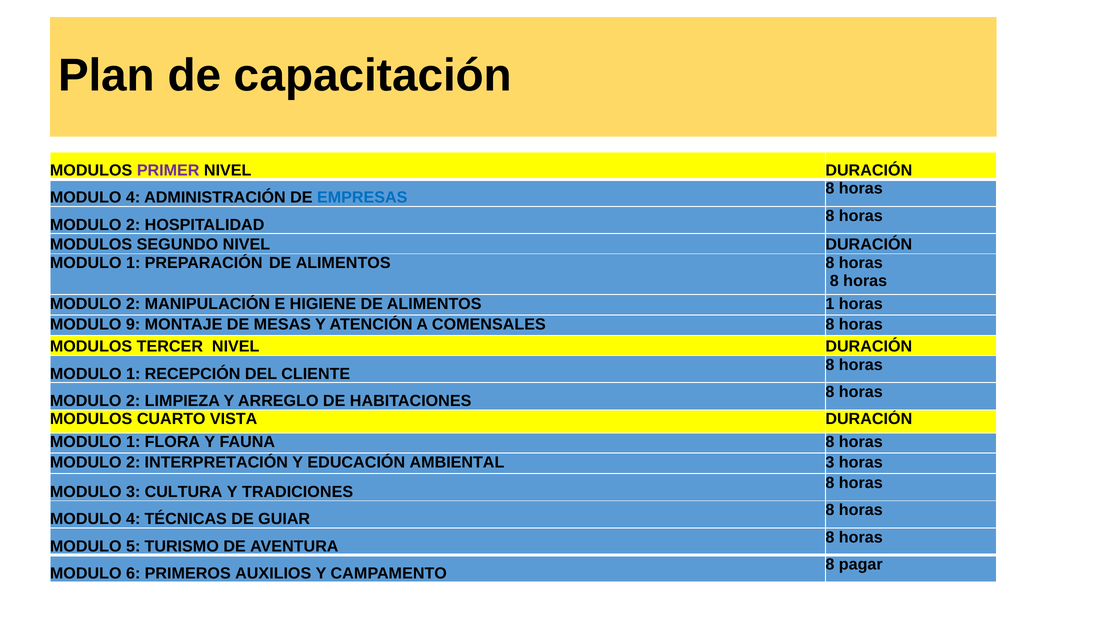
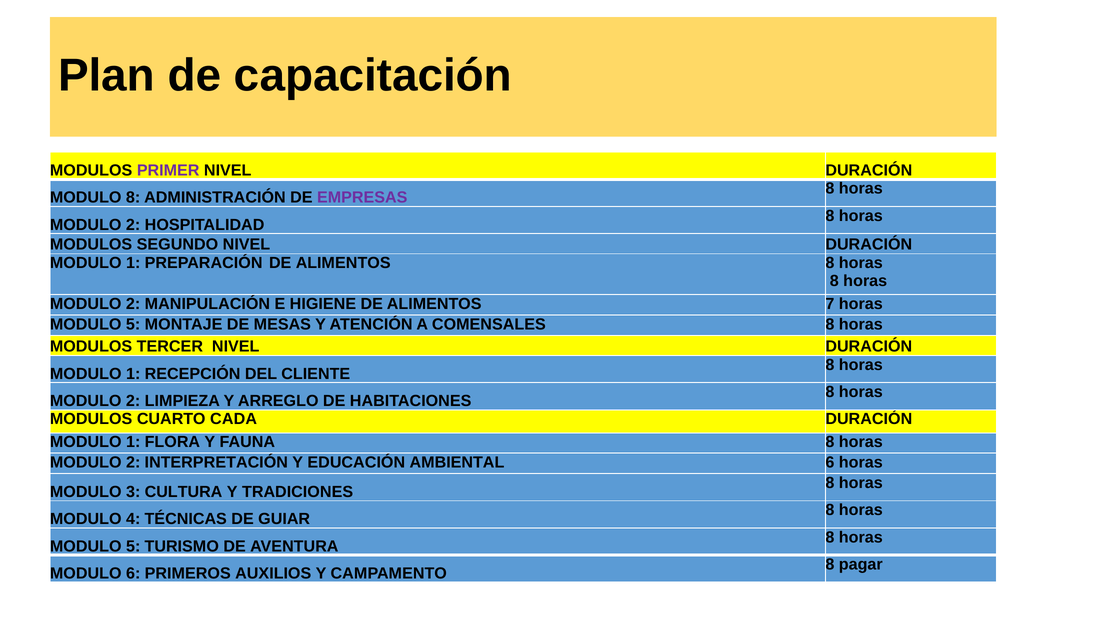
4 at (133, 197): 4 -> 8
EMPRESAS colour: blue -> purple
ALIMENTOS 1: 1 -> 7
9 at (133, 324): 9 -> 5
VISTA: VISTA -> CADA
AMBIENTAL 3: 3 -> 6
